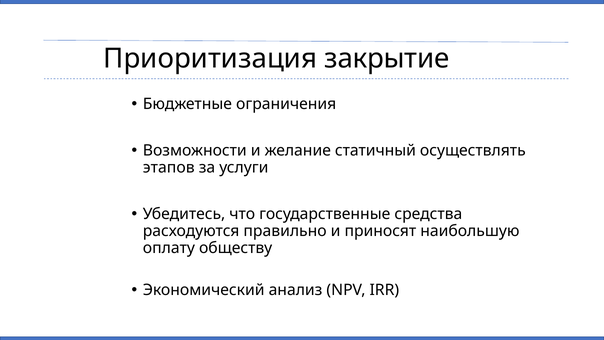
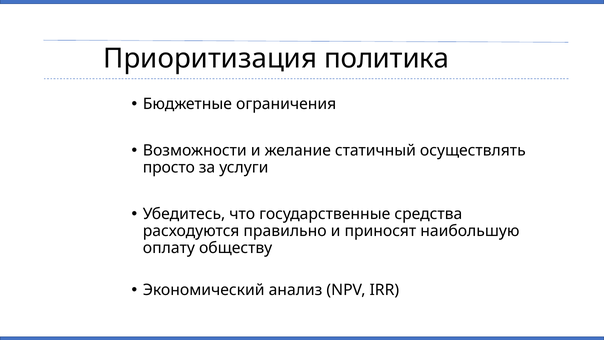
закрытие: закрытие -> политика
этапов: этапов -> просто
